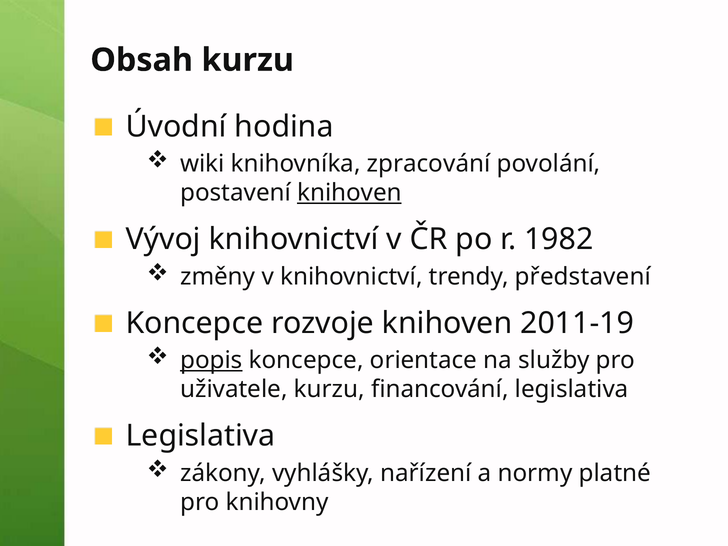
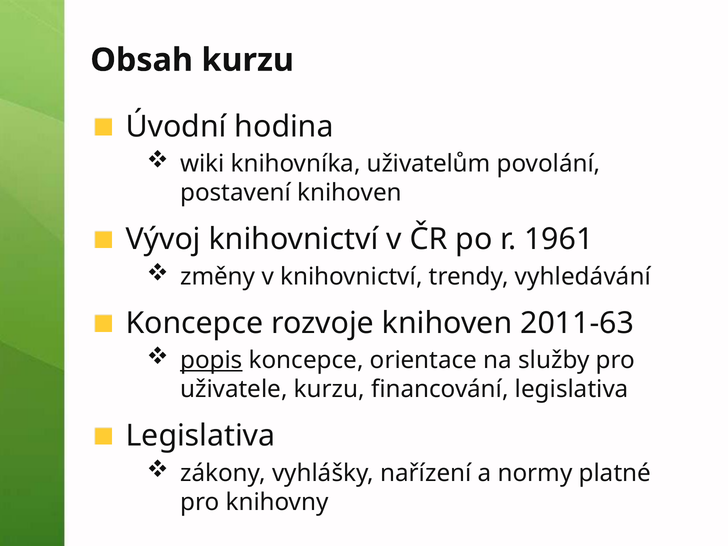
zpracování: zpracování -> uživatelům
knihoven at (349, 193) underline: present -> none
1982: 1982 -> 1961
představení: představení -> vyhledávání
2011-19: 2011-19 -> 2011-63
